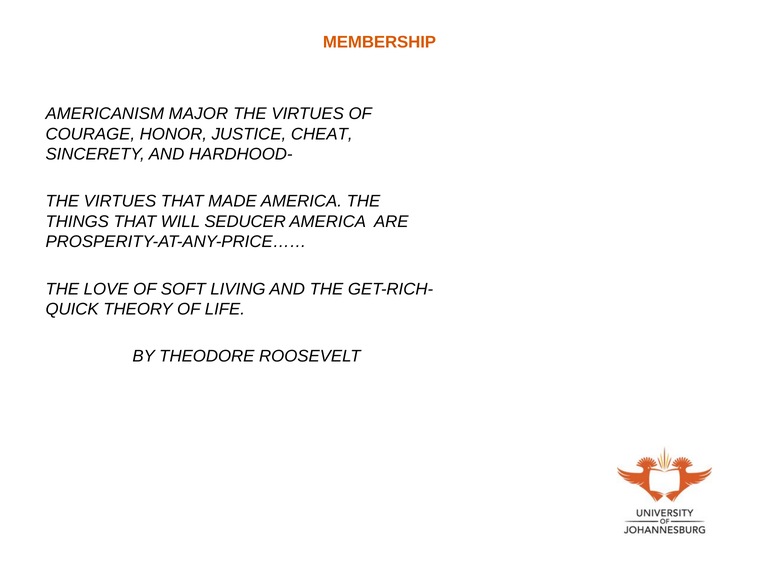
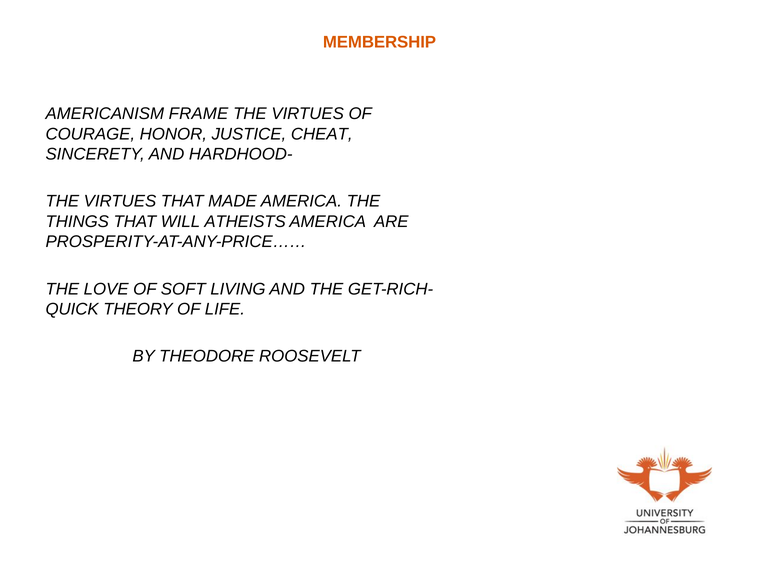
MAJOR: MAJOR -> FRAME
SEDUCER: SEDUCER -> ATHEISTS
